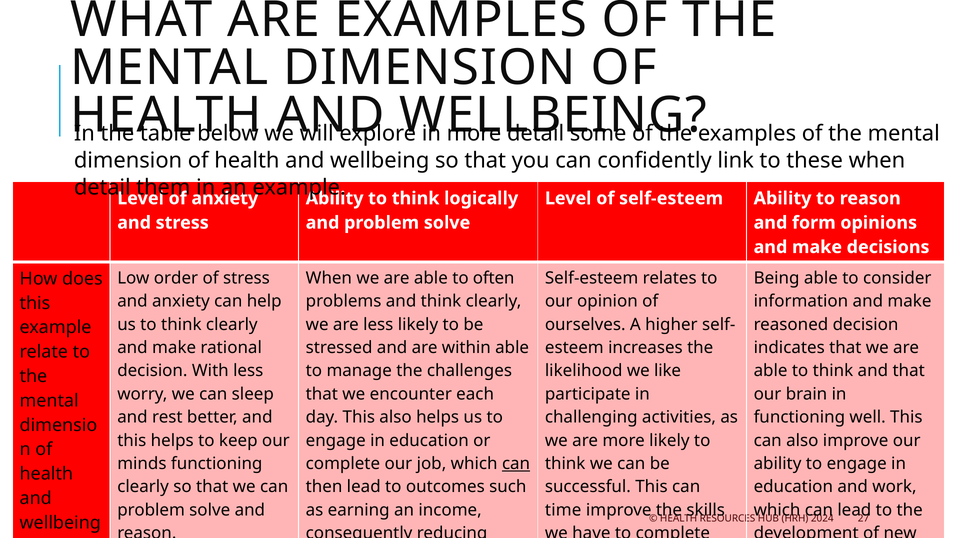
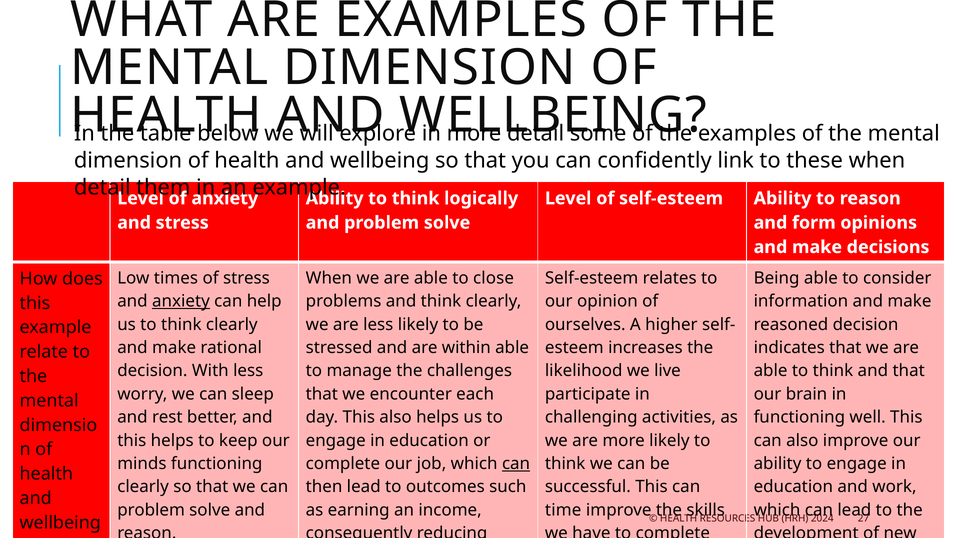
order: order -> times
often: often -> close
anxiety at (181, 301) underline: none -> present
like: like -> live
